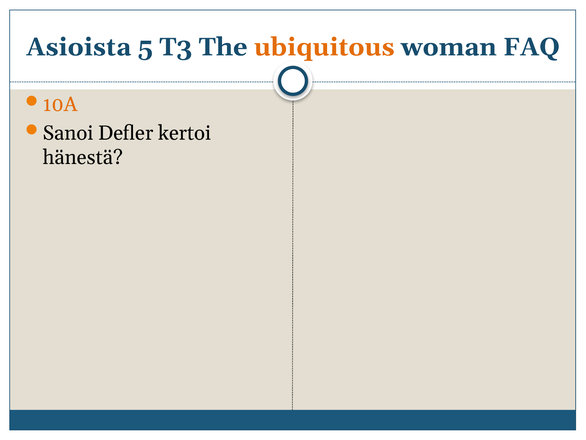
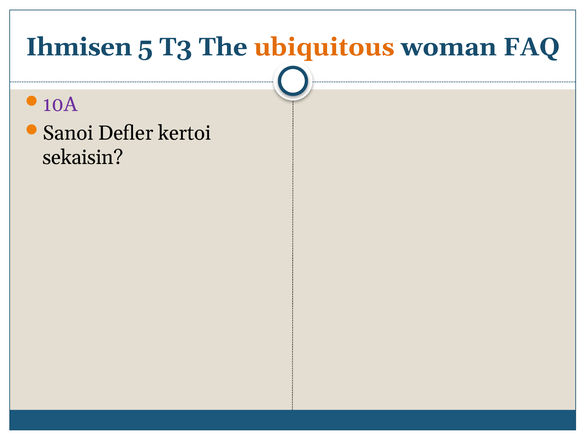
Asioista: Asioista -> Ihmisen
10A colour: orange -> purple
hänestä: hänestä -> sekaisin
